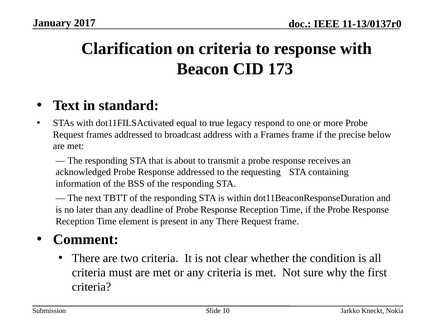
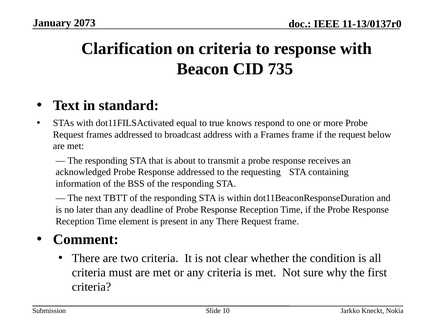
2017: 2017 -> 2073
173: 173 -> 735
legacy: legacy -> knows
the precise: precise -> request
